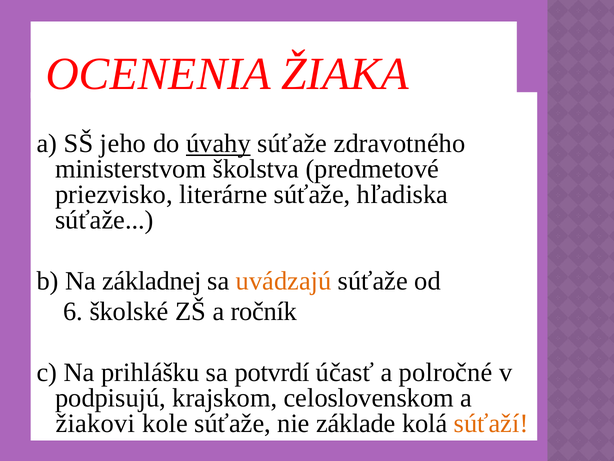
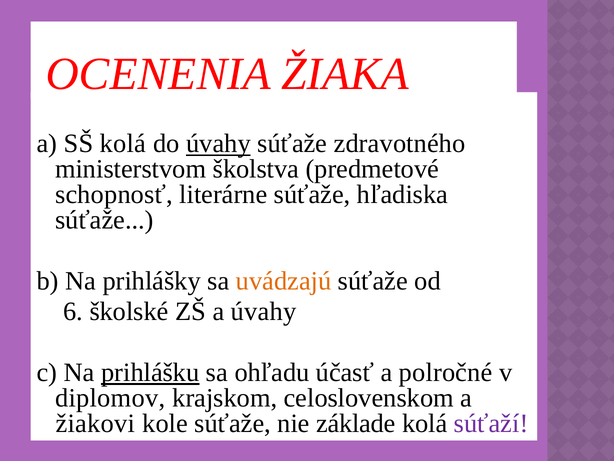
SŠ jeho: jeho -> kolá
priezvisko: priezvisko -> schopnosť
základnej: základnej -> prihlášky
a ročník: ročník -> úvahy
prihlášku underline: none -> present
potvrdí: potvrdí -> ohľadu
podpisujú: podpisujú -> diplomov
súťaží colour: orange -> purple
